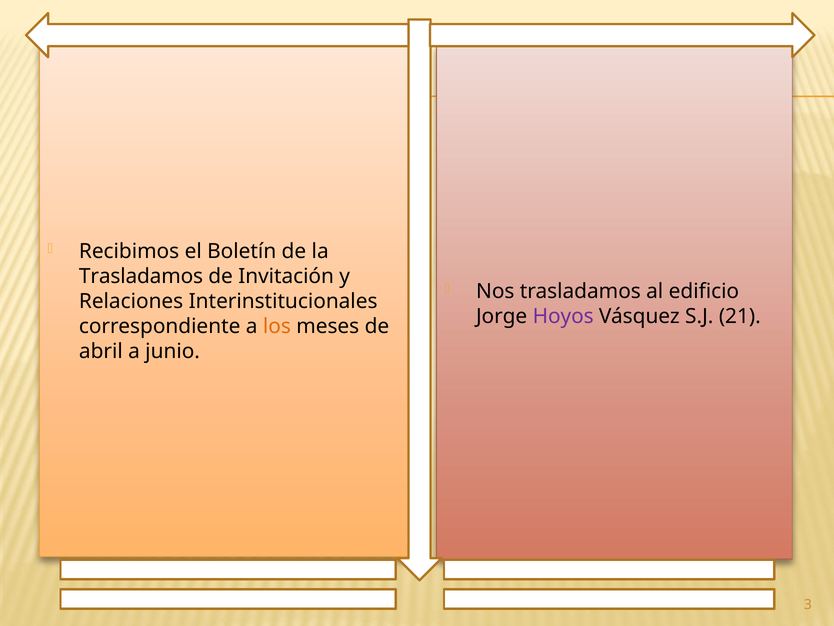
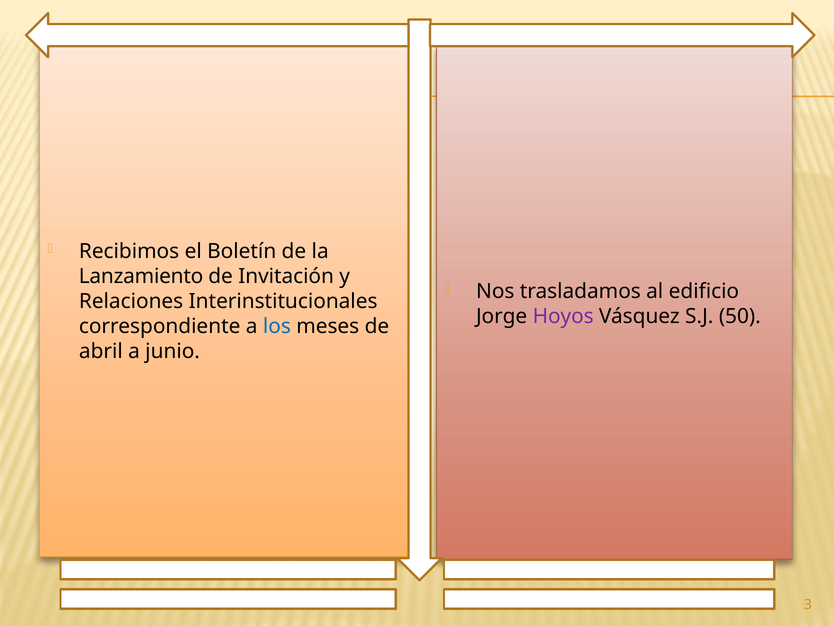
Trasladamos at (141, 276): Trasladamos -> Lanzamiento
21: 21 -> 50
los colour: orange -> blue
